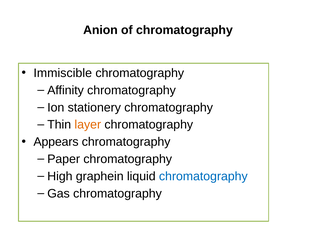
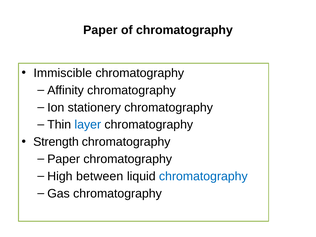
Anion at (100, 30): Anion -> Paper
layer colour: orange -> blue
Appears: Appears -> Strength
graphein: graphein -> between
